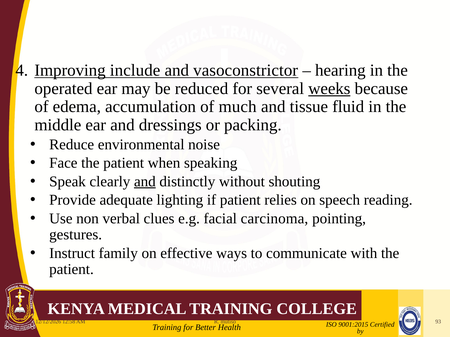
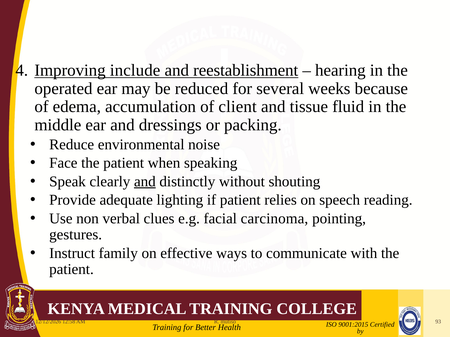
vasoconstrictor: vasoconstrictor -> reestablishment
weeks underline: present -> none
much: much -> client
